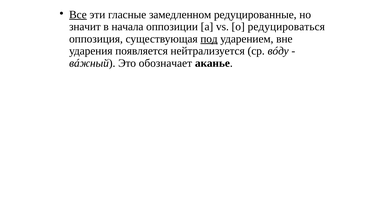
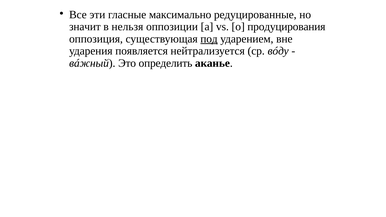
Все underline: present -> none
замедленном: замедленном -> максимально
начала: начала -> нельзя
редуцироваться: редуцироваться -> продуцирования
обозначает: обозначает -> определить
